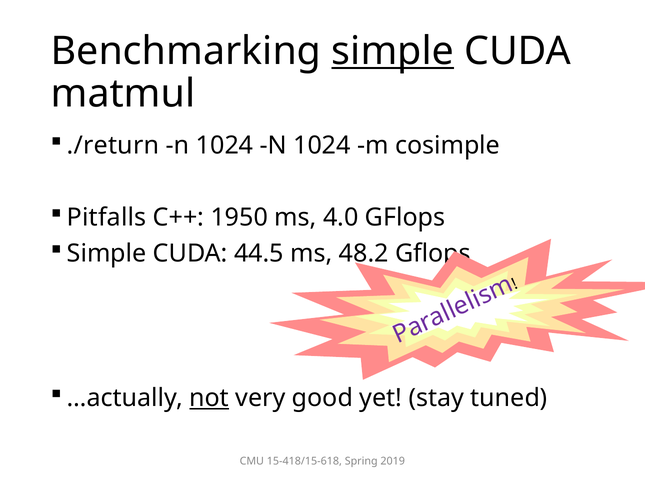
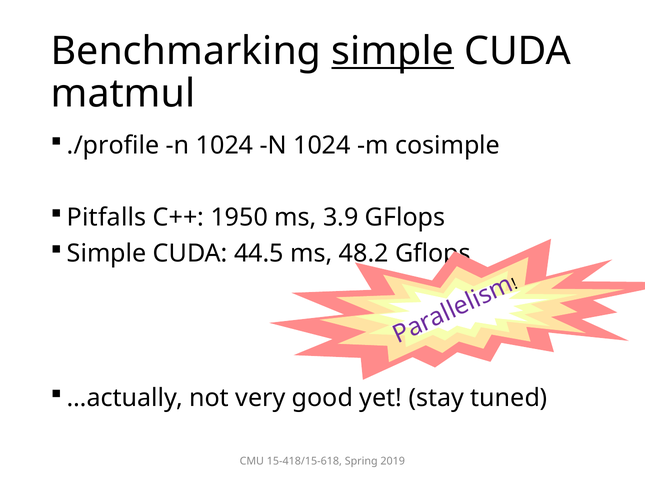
./return: ./return -> ./profile
4.0: 4.0 -> 3.9
not underline: present -> none
